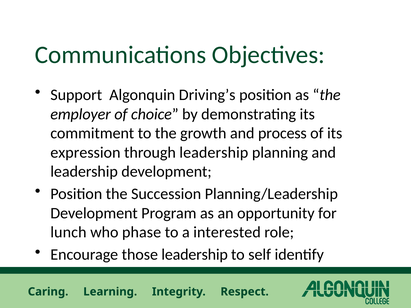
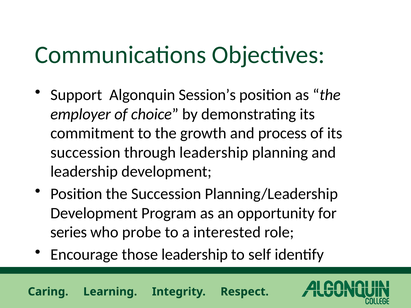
Driving’s: Driving’s -> Session’s
expression at (85, 153): expression -> succession
lunch: lunch -> series
phase: phase -> probe
